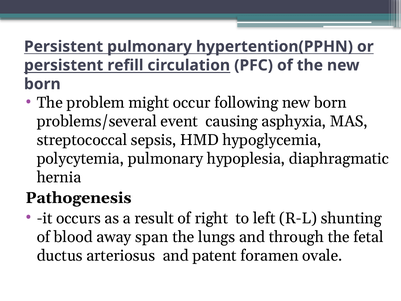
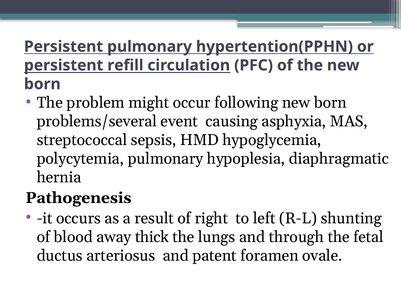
span: span -> thick
